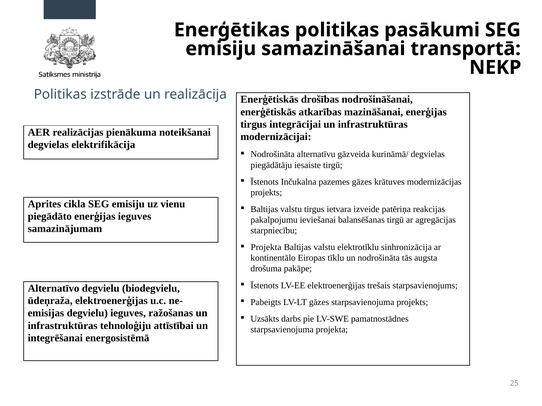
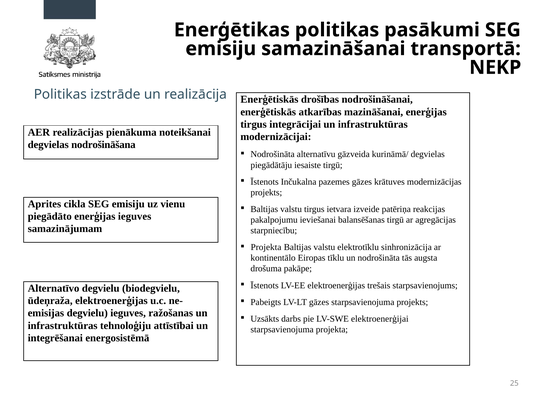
elektrifikācija: elektrifikācija -> nodrošināšana
pamatnostādnes: pamatnostādnes -> elektroenerģijai
